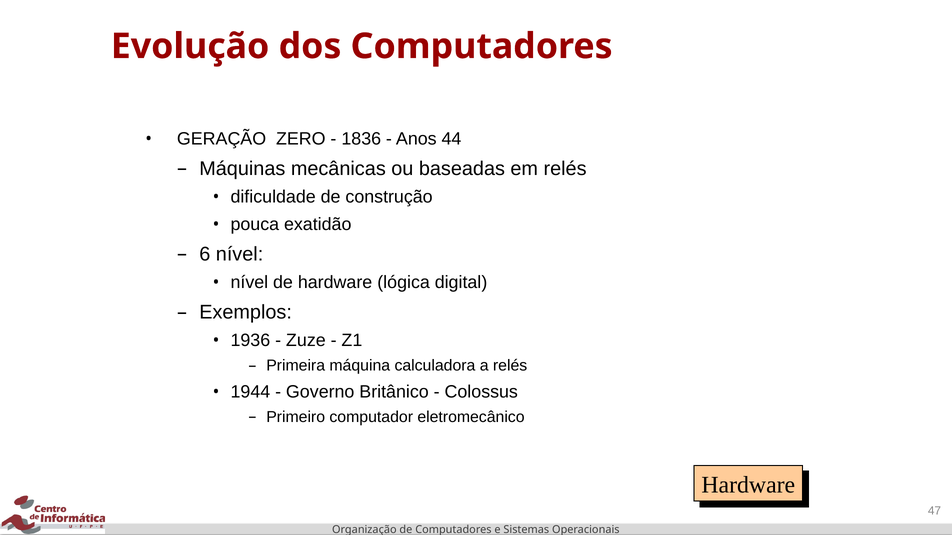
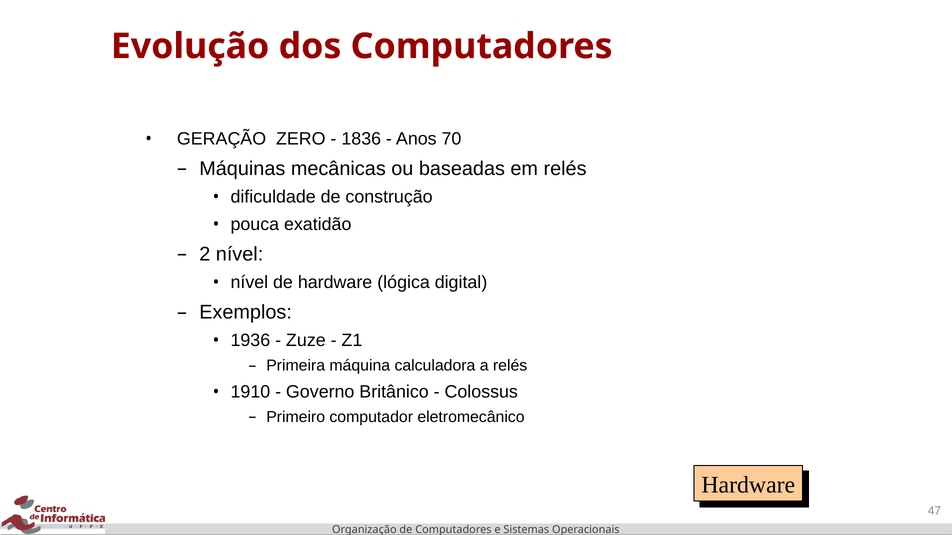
44: 44 -> 70
6: 6 -> 2
1944: 1944 -> 1910
